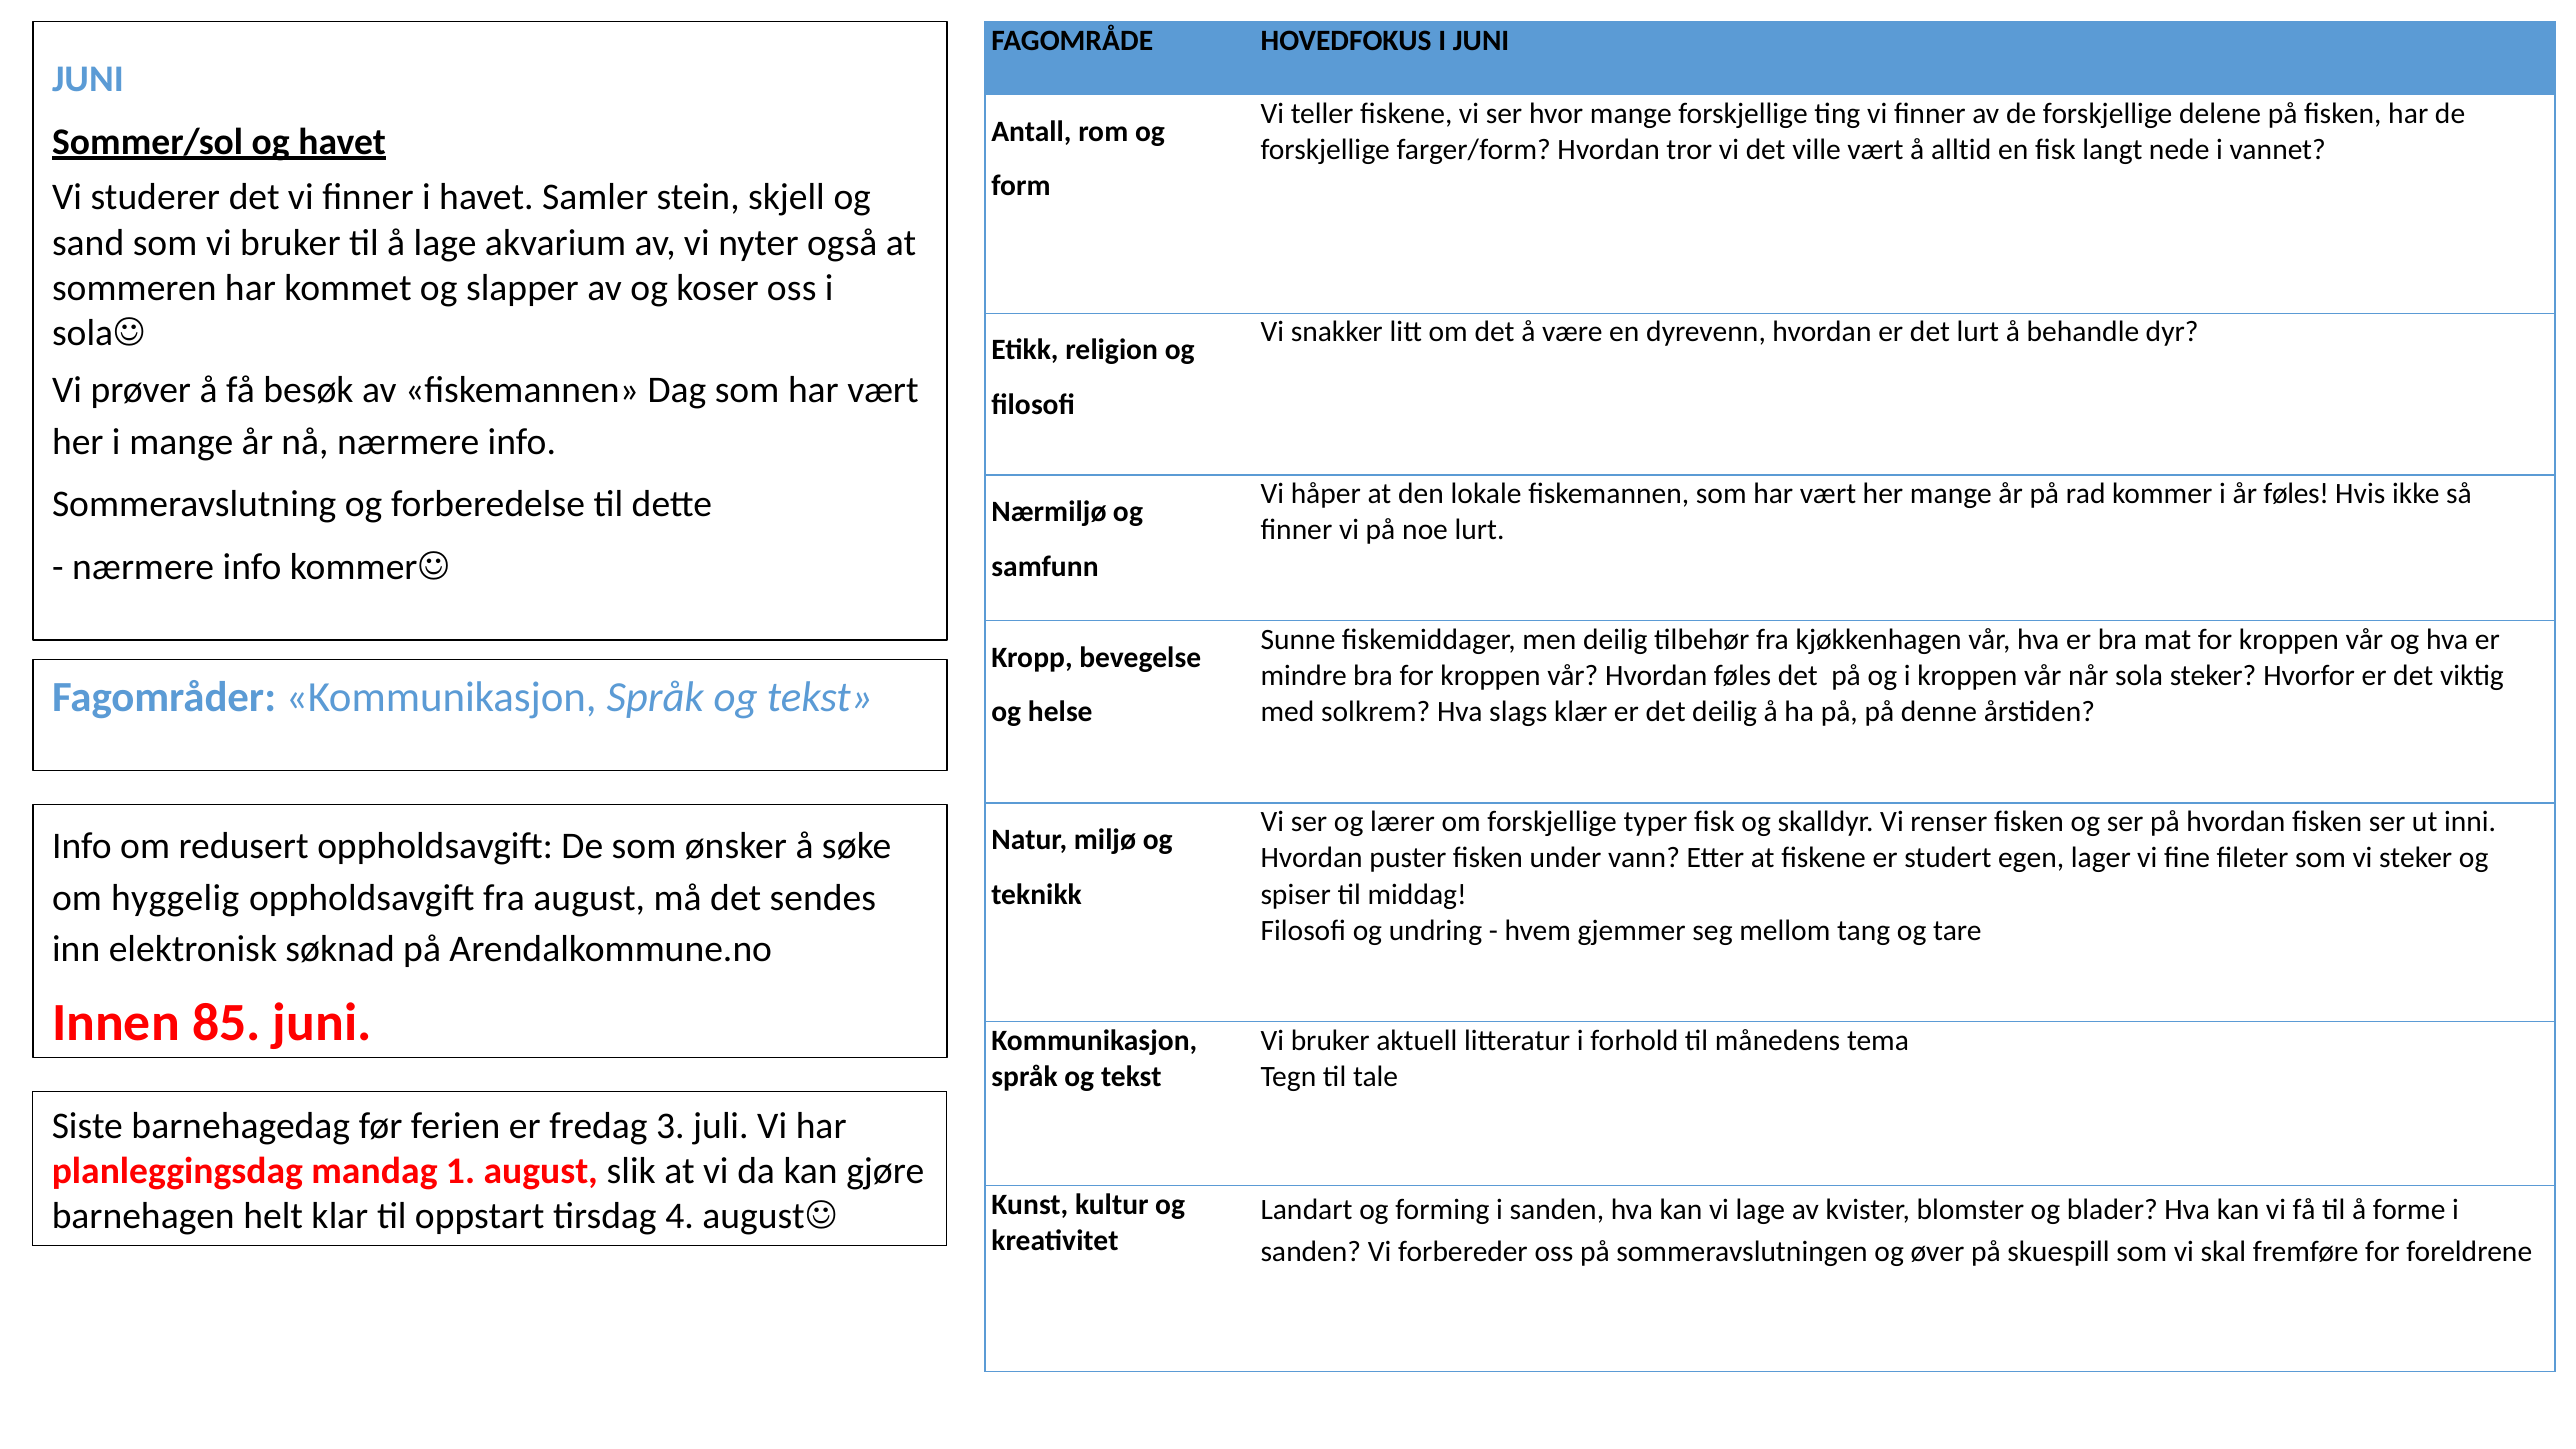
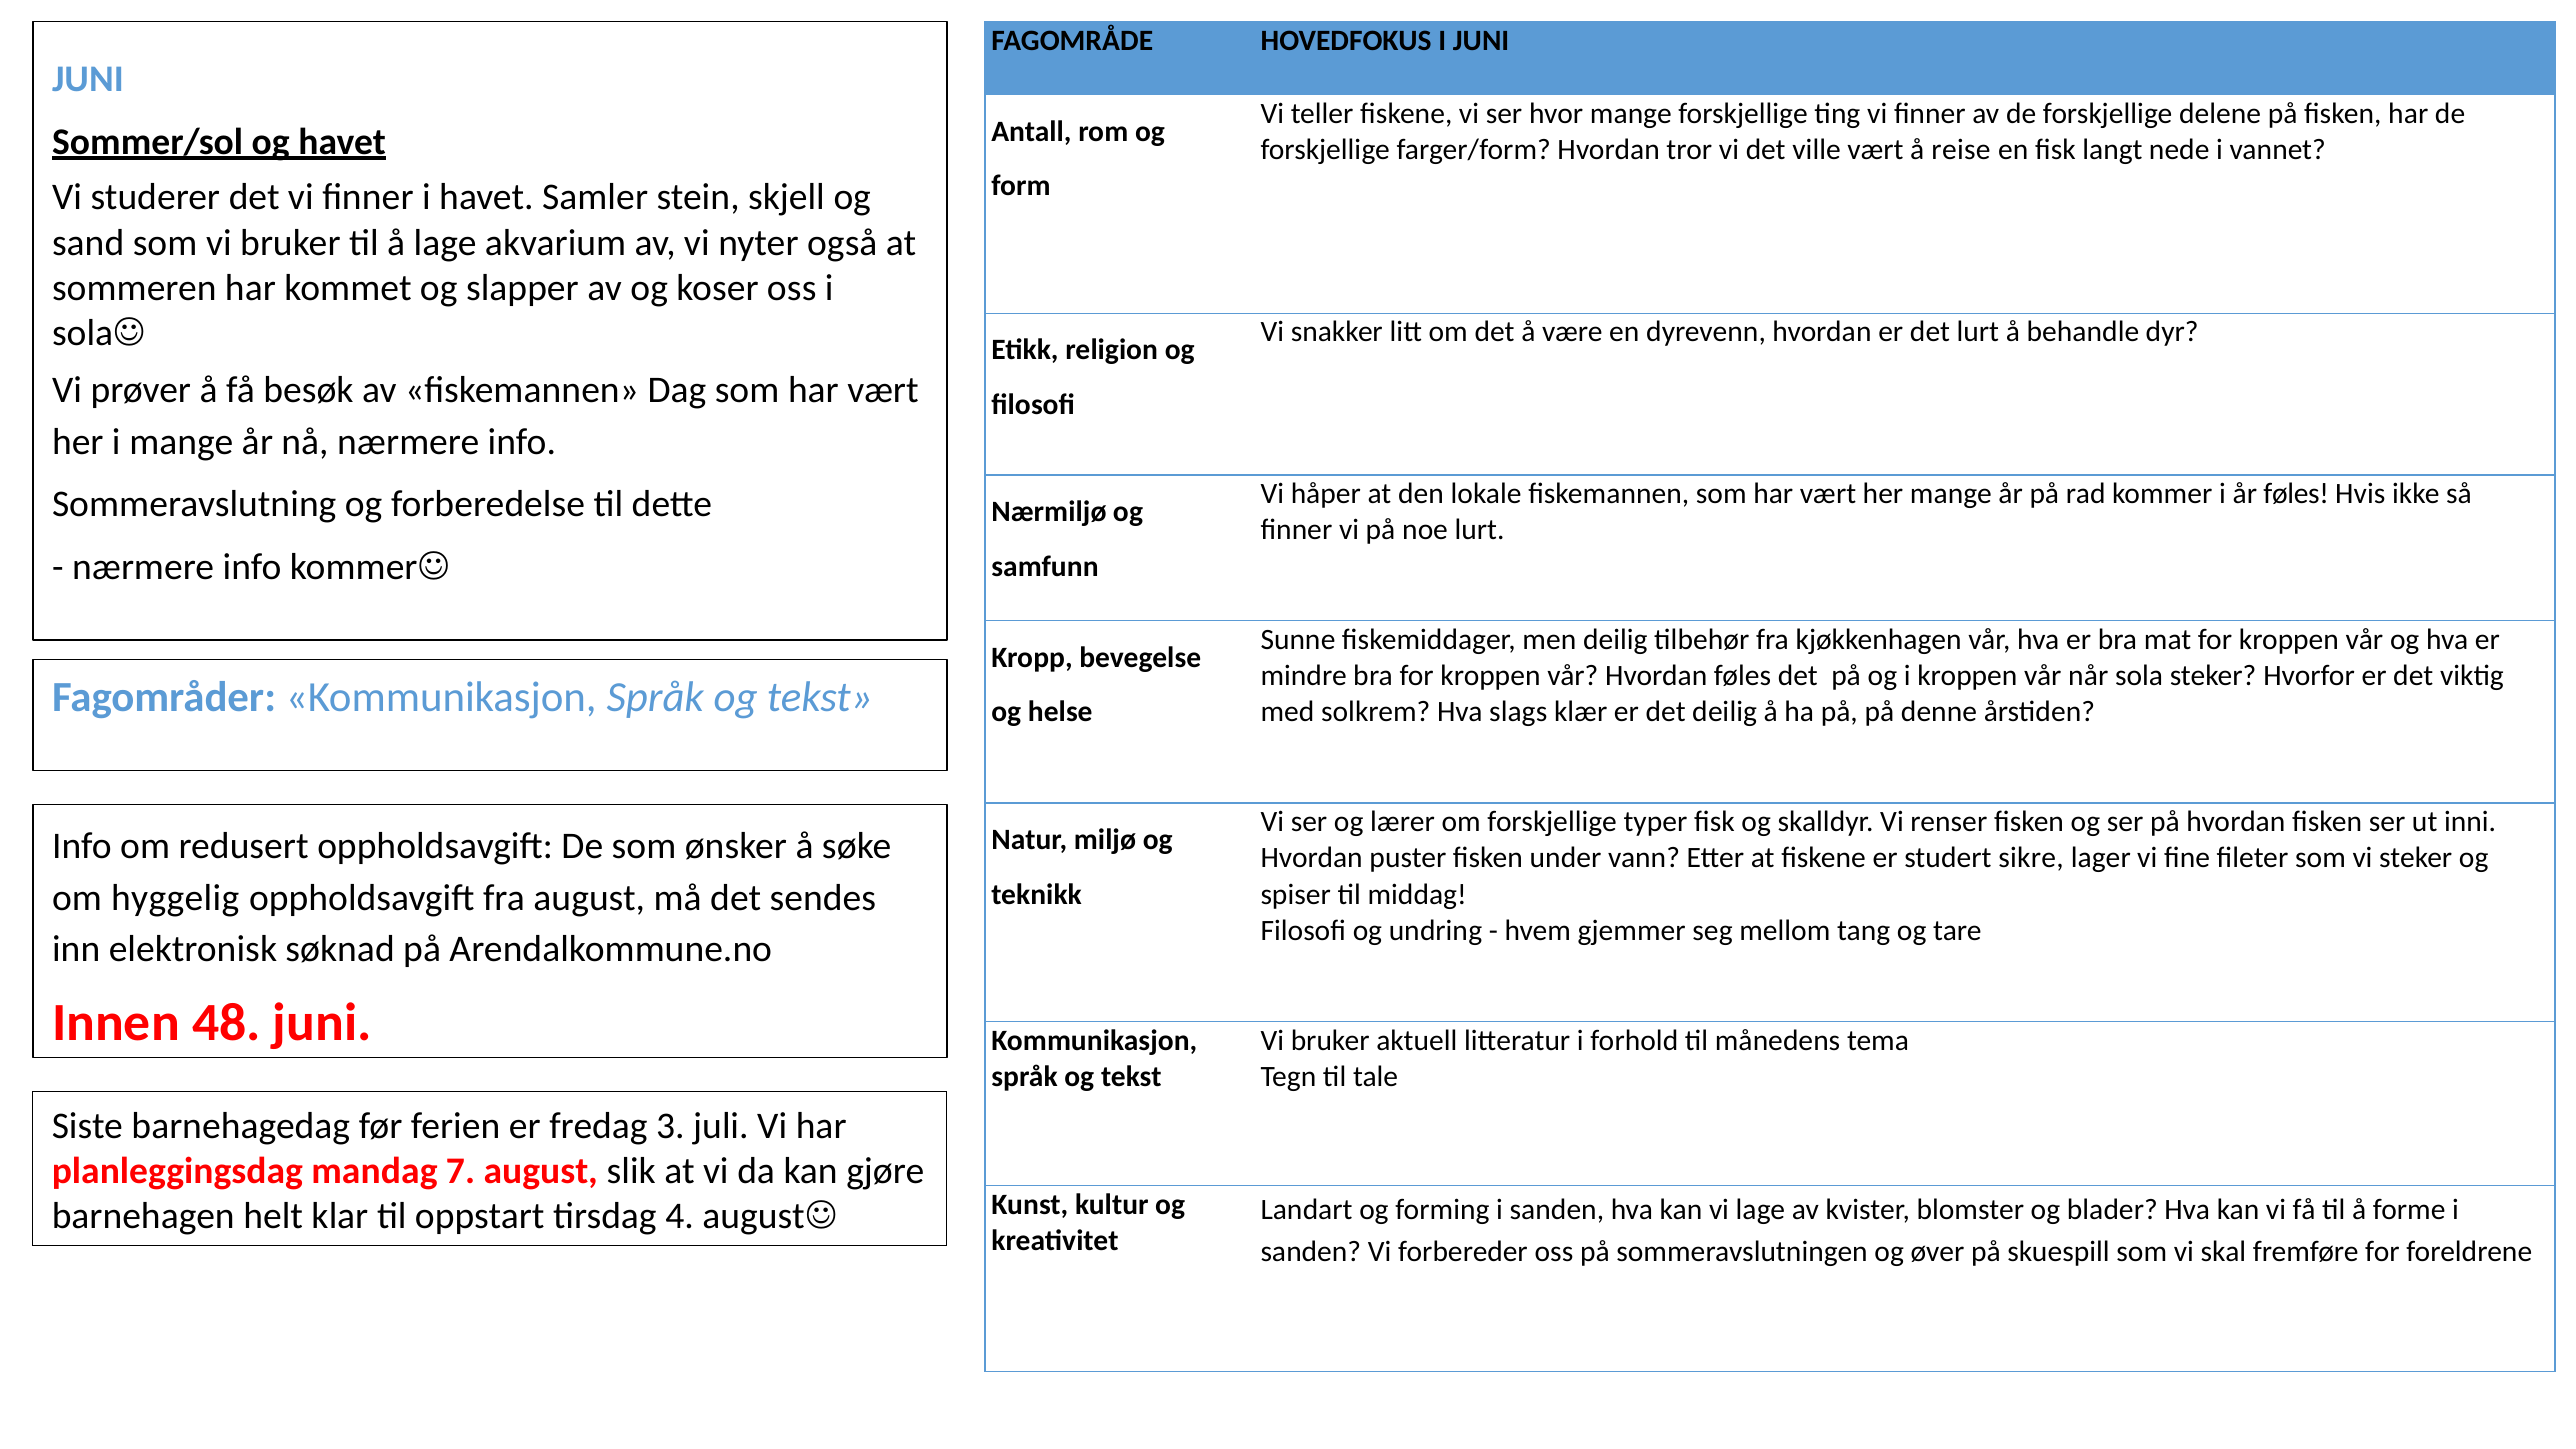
alltid: alltid -> reise
egen: egen -> sikre
85: 85 -> 48
1: 1 -> 7
